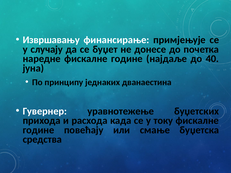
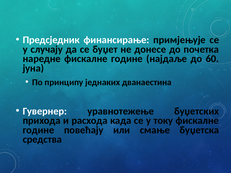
Извршавању: Извршавању -> Предсједник
40: 40 -> 60
